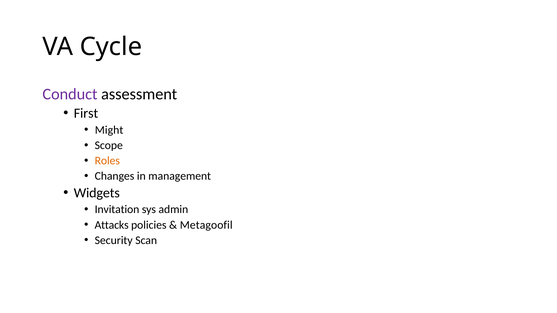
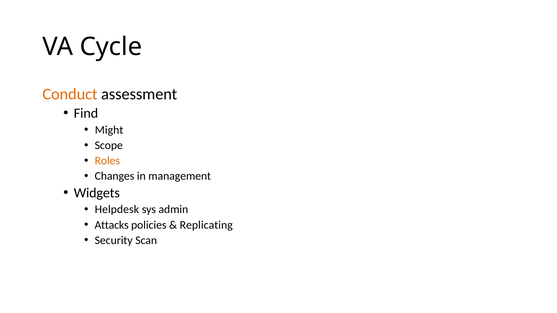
Conduct colour: purple -> orange
First: First -> Find
Invitation: Invitation -> Helpdesk
Metagoofil: Metagoofil -> Replicating
